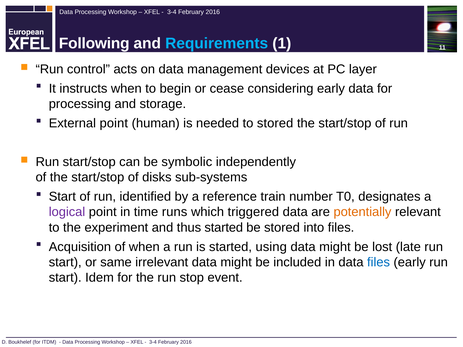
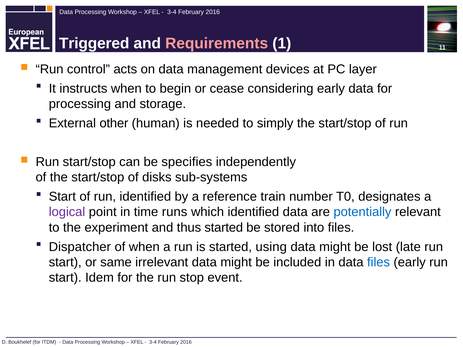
Following: Following -> Triggered
Requirements colour: light blue -> pink
External point: point -> other
to stored: stored -> simply
symbolic: symbolic -> specifies
which triggered: triggered -> identified
potentially colour: orange -> blue
Acquisition: Acquisition -> Dispatcher
